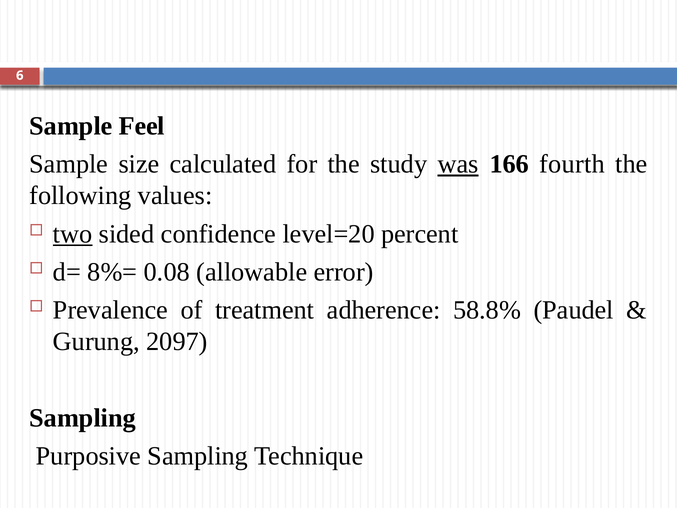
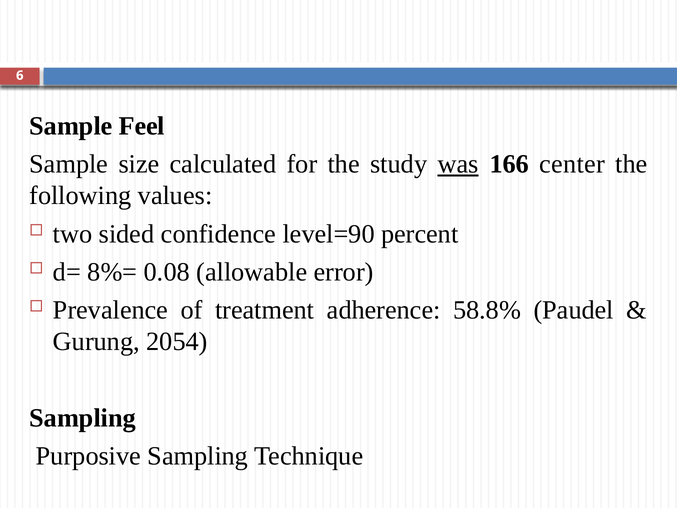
fourth: fourth -> center
two underline: present -> none
level=20: level=20 -> level=90
2097: 2097 -> 2054
